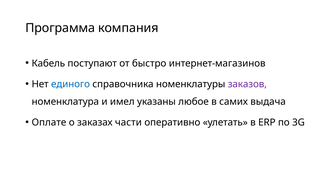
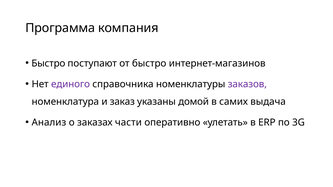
Кабель at (48, 63): Кабель -> Быстро
единого colour: blue -> purple
имел: имел -> заказ
любое: любое -> домой
Оплате: Оплате -> Анализ
